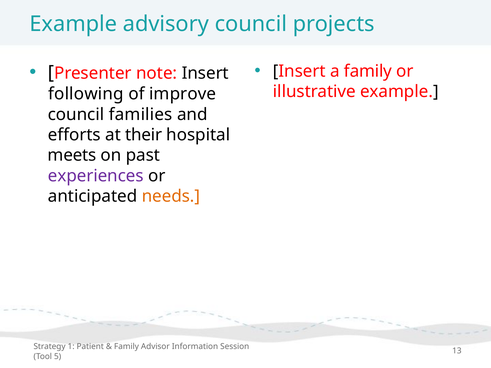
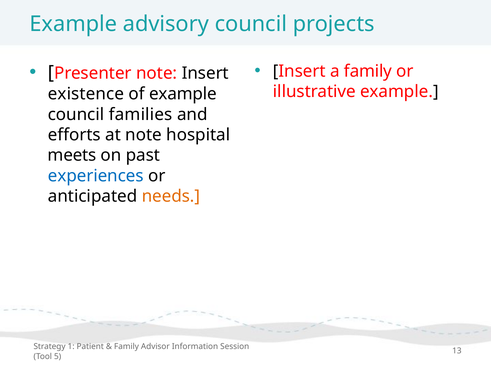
following: following -> existence
of improve: improve -> example
at their: their -> note
experiences colour: purple -> blue
